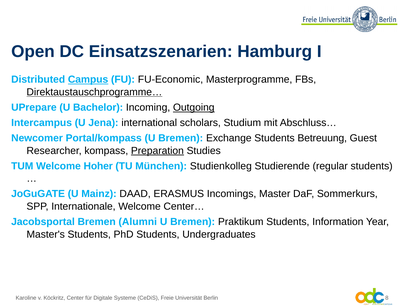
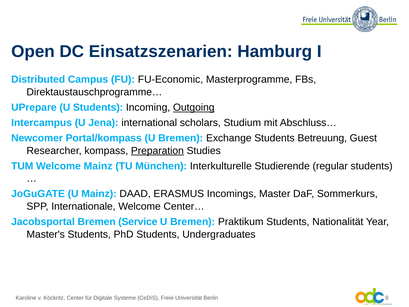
Campus underline: present -> none
Direktaustauschprogramme… underline: present -> none
U Bachelor: Bachelor -> Students
Welcome Hoher: Hoher -> Mainz
Studienkolleg: Studienkolleg -> Interkulturelle
Alumni: Alumni -> Service
Information: Information -> Nationalität
